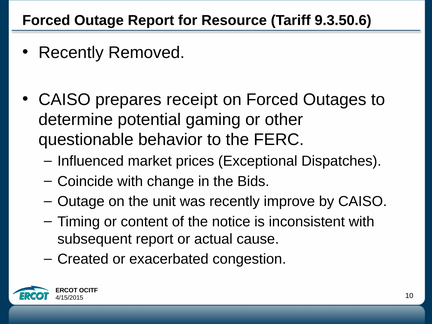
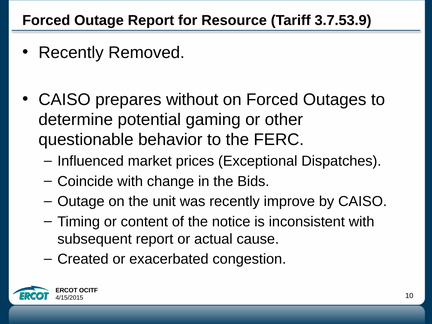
9.3.50.6: 9.3.50.6 -> 3.7.53.9
receipt: receipt -> without
